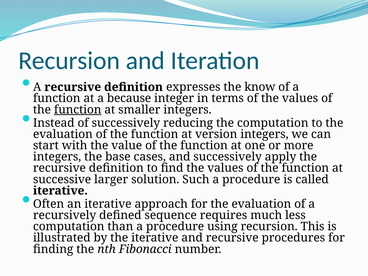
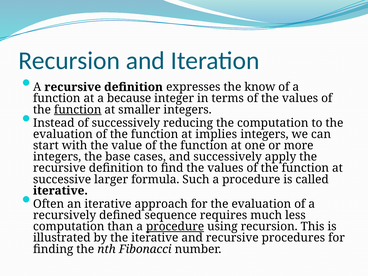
version: version -> implies
solution: solution -> formula
procedure at (175, 227) underline: none -> present
